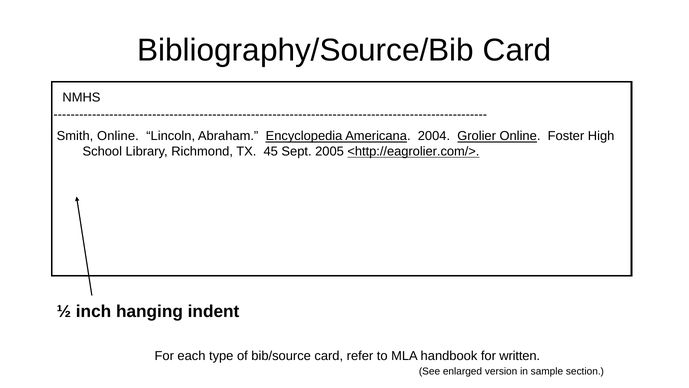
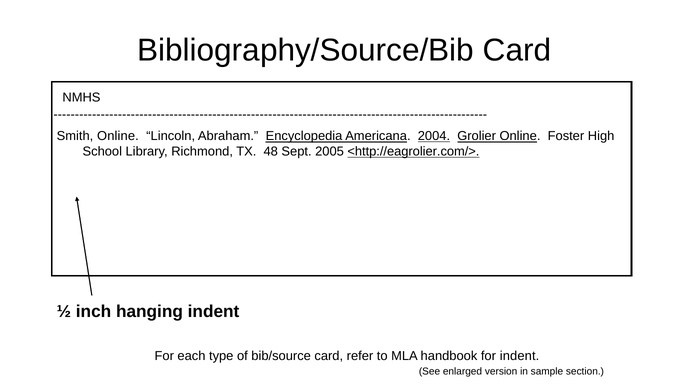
2004 underline: none -> present
45: 45 -> 48
for written: written -> indent
